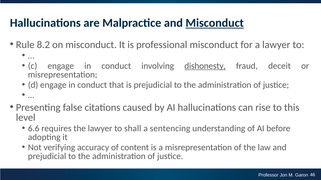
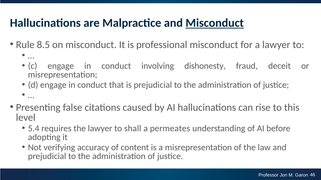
8.2: 8.2 -> 8.5
dishonesty underline: present -> none
6.6: 6.6 -> 5.4
sentencing: sentencing -> permeates
